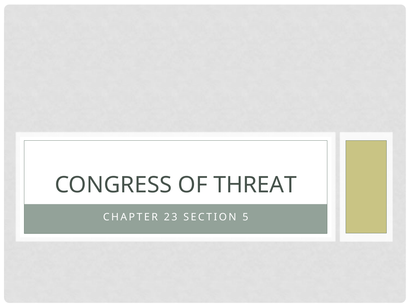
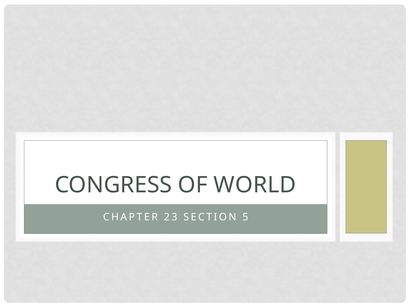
THREAT: THREAT -> WORLD
